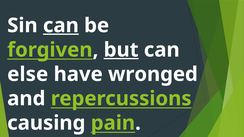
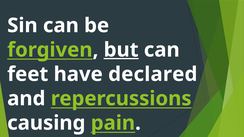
can at (61, 26) underline: present -> none
else: else -> feet
wronged: wronged -> declared
